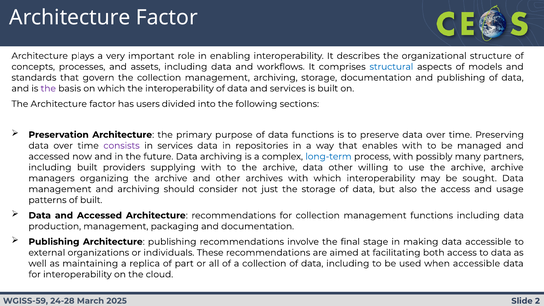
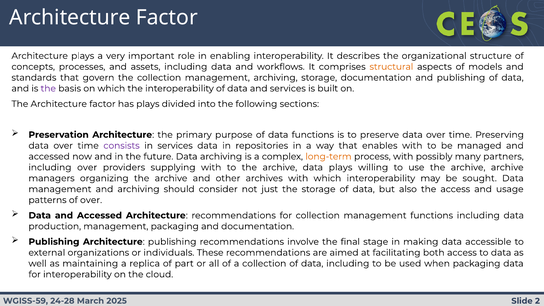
structural colour: blue -> orange
has users: users -> plays
long-term colour: blue -> orange
including built: built -> over
data other: other -> plays
of built: built -> over
when accessible: accessible -> packaging
